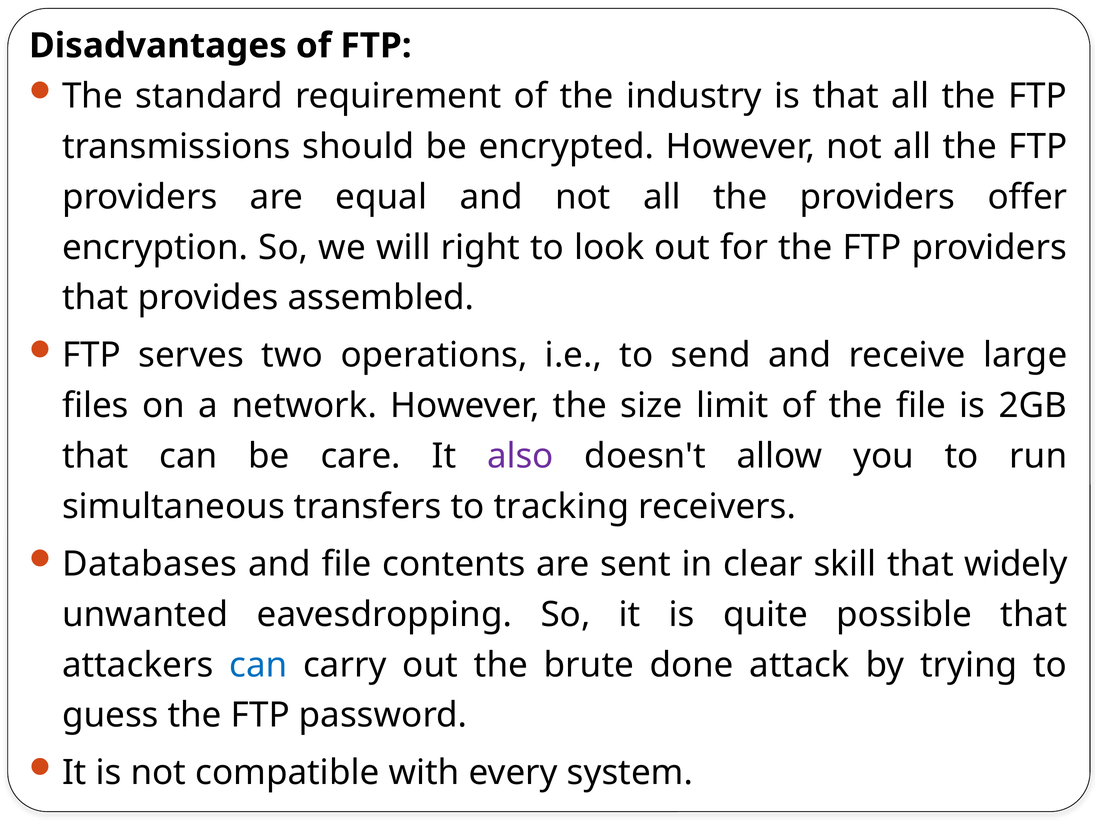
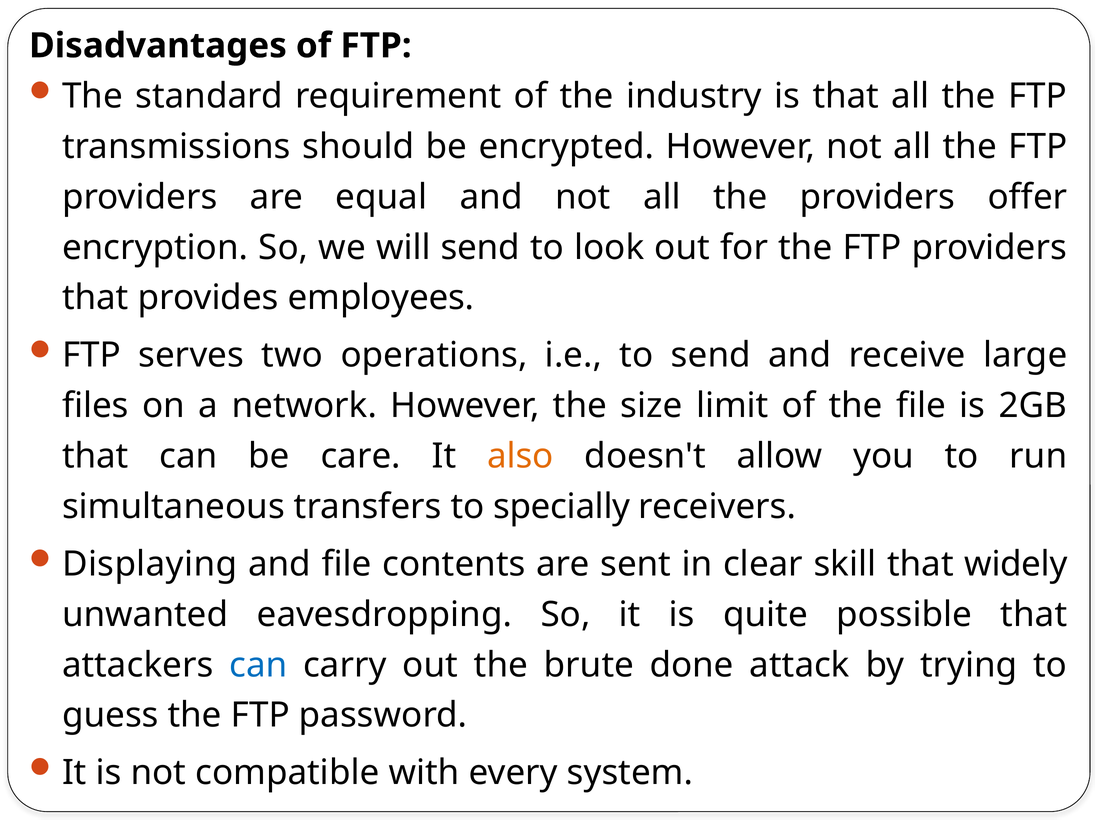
will right: right -> send
assembled: assembled -> employees
also colour: purple -> orange
tracking: tracking -> specially
Databases: Databases -> Displaying
